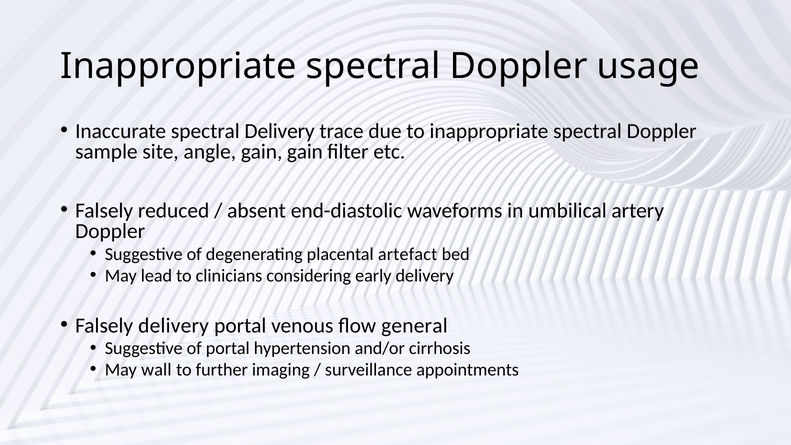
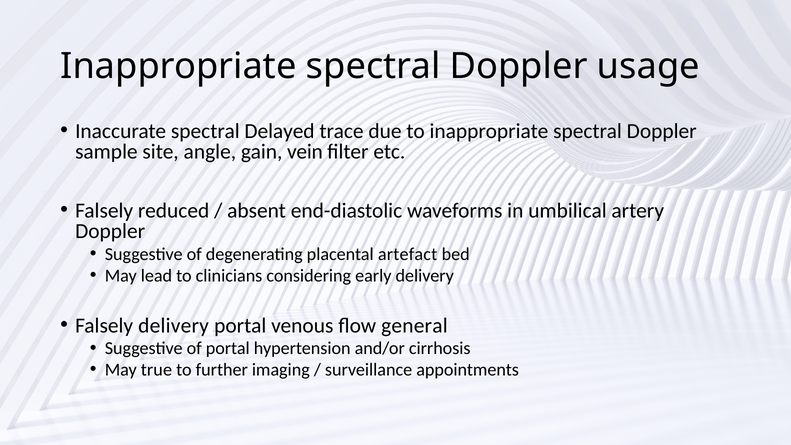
spectral Delivery: Delivery -> Delayed
gain gain: gain -> vein
wall: wall -> true
